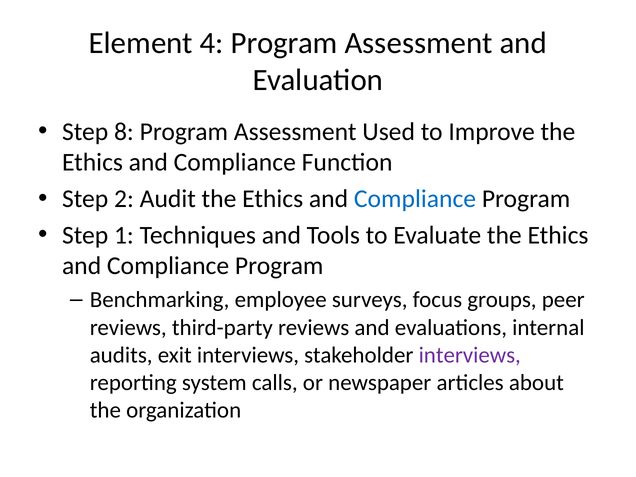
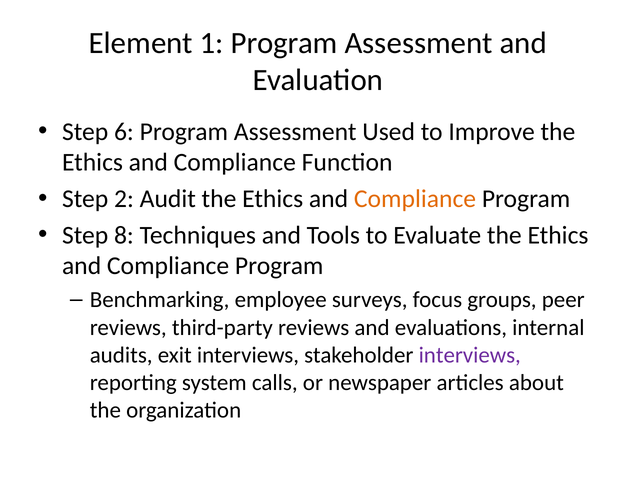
4: 4 -> 1
8: 8 -> 6
Compliance at (415, 199) colour: blue -> orange
1: 1 -> 8
